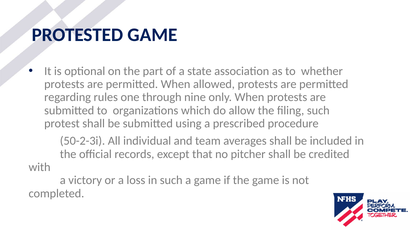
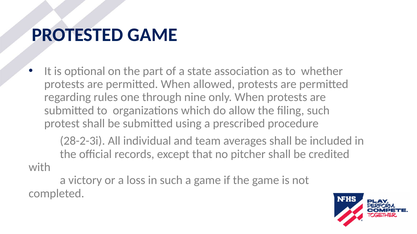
50-2-3i: 50-2-3i -> 28-2-3i
